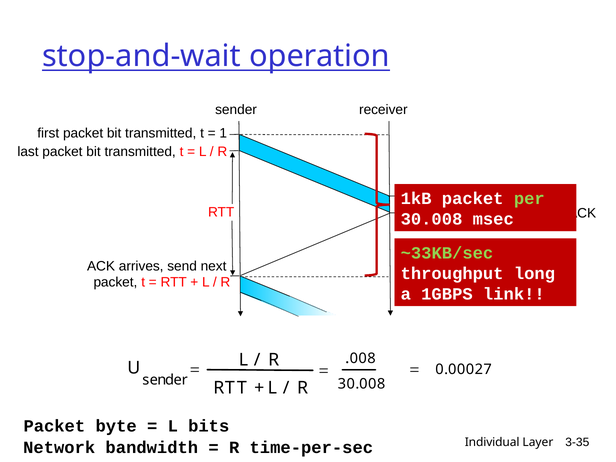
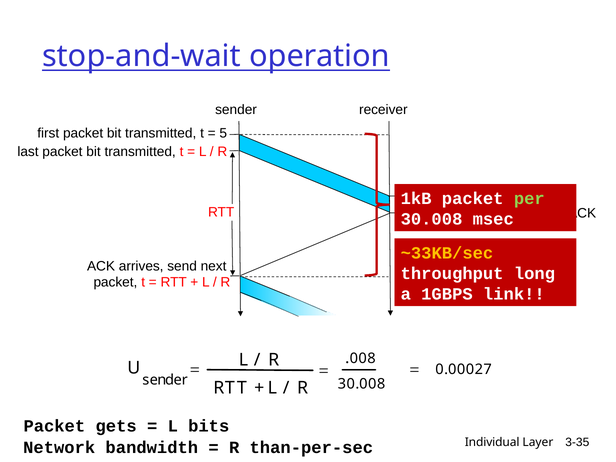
1: 1 -> 5
~33KB/sec colour: light green -> yellow
byte: byte -> gets
time-per-sec: time-per-sec -> than-per-sec
